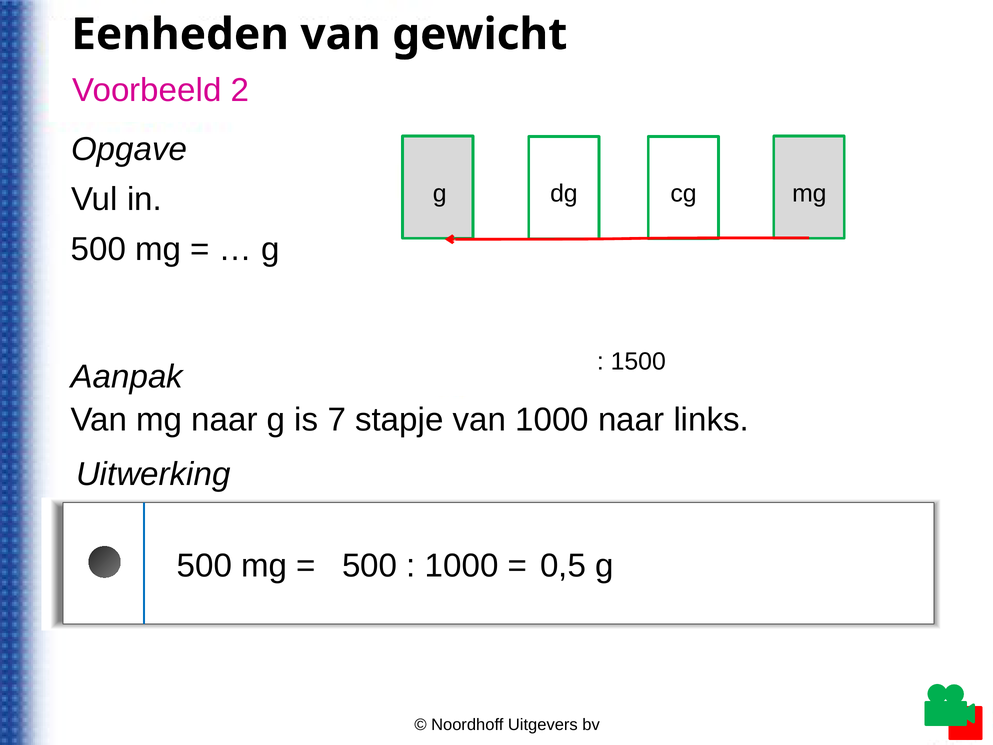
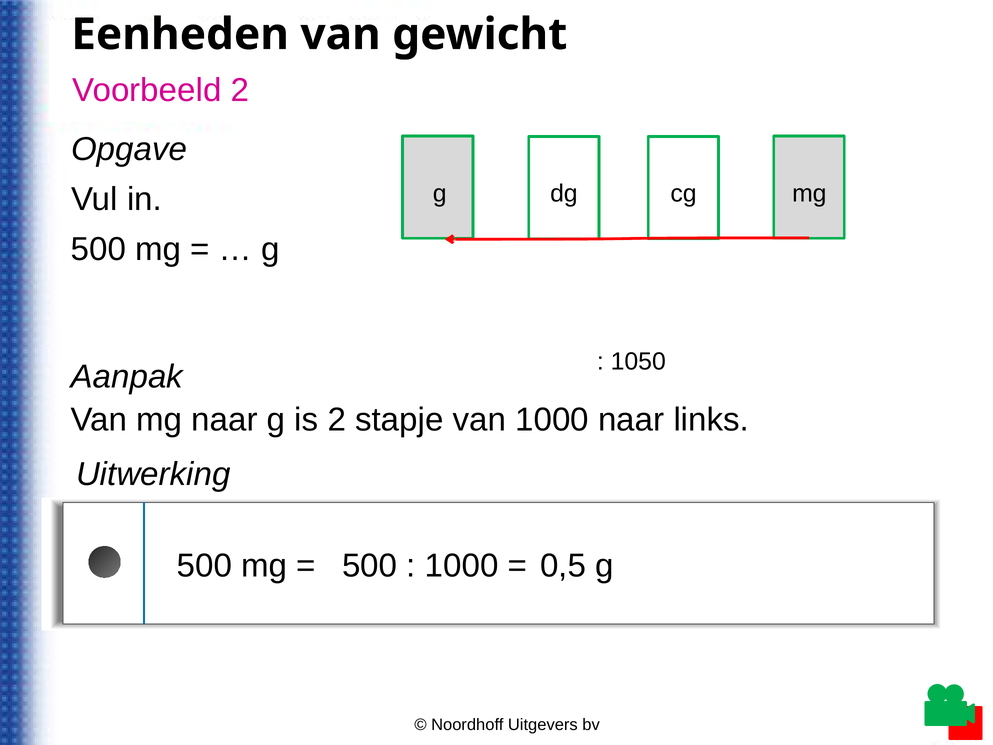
1500: 1500 -> 1050
is 7: 7 -> 2
